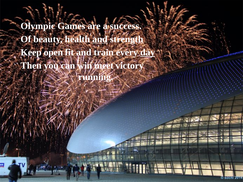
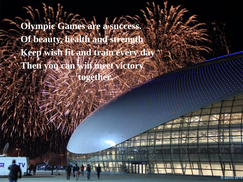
open: open -> wish
day underline: present -> none
running: running -> together
